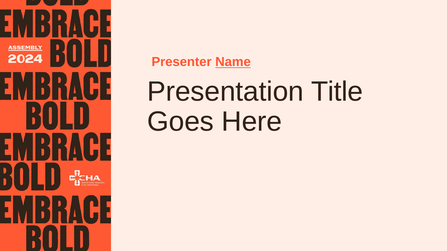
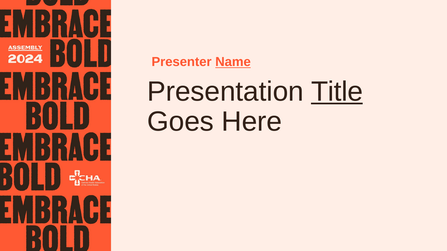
Title underline: none -> present
